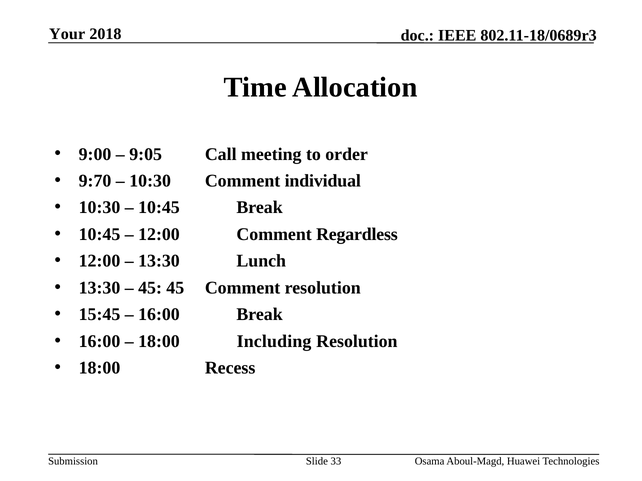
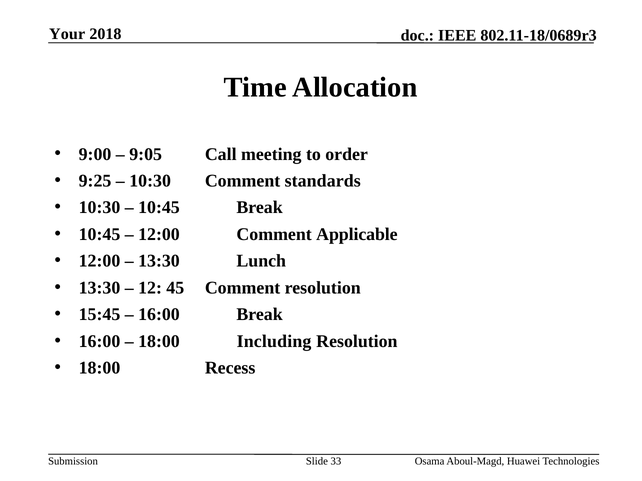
9:70: 9:70 -> 9:25
individual: individual -> standards
Regardless: Regardless -> Applicable
45 at (150, 288): 45 -> 12
